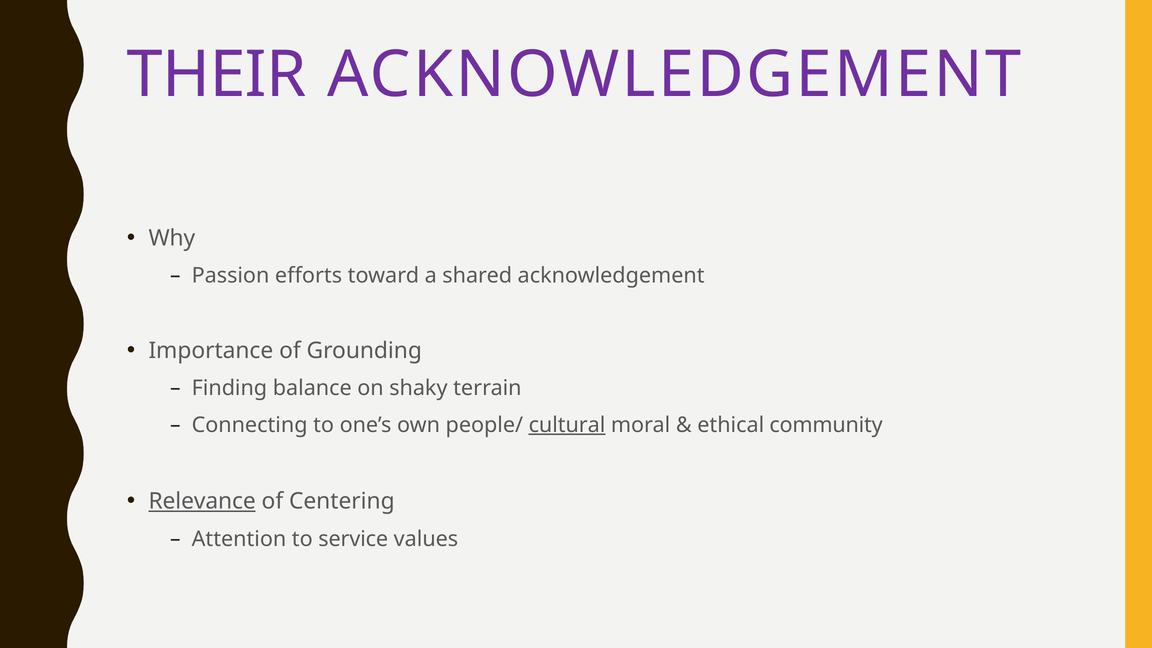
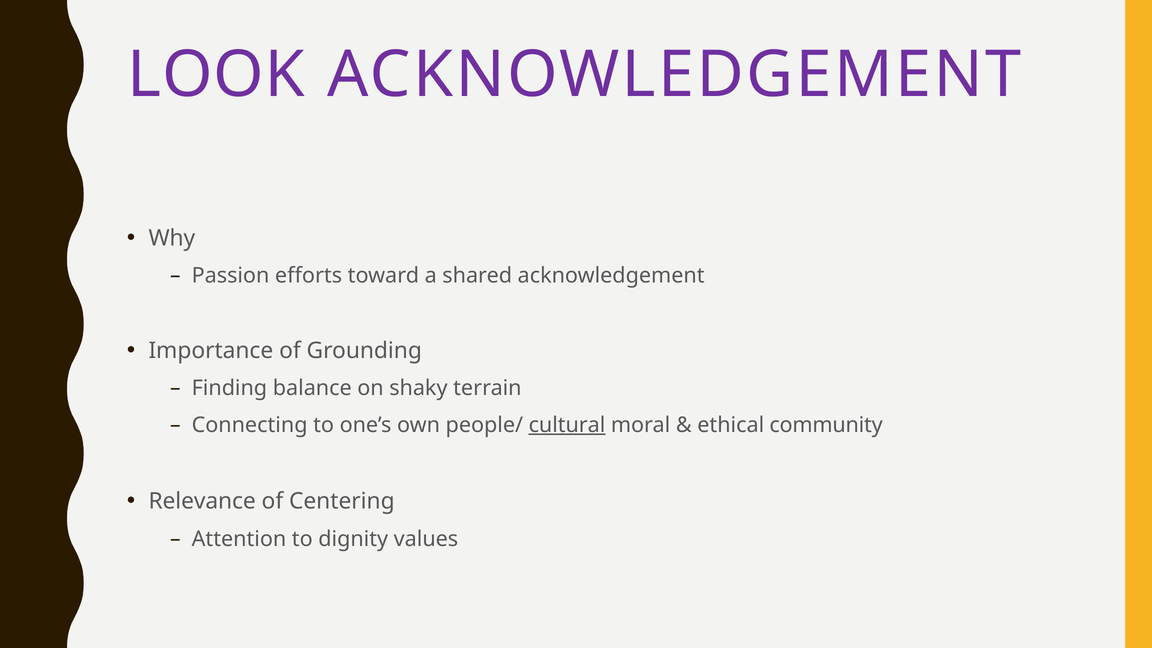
THEIR: THEIR -> LOOK
Relevance underline: present -> none
service: service -> dignity
